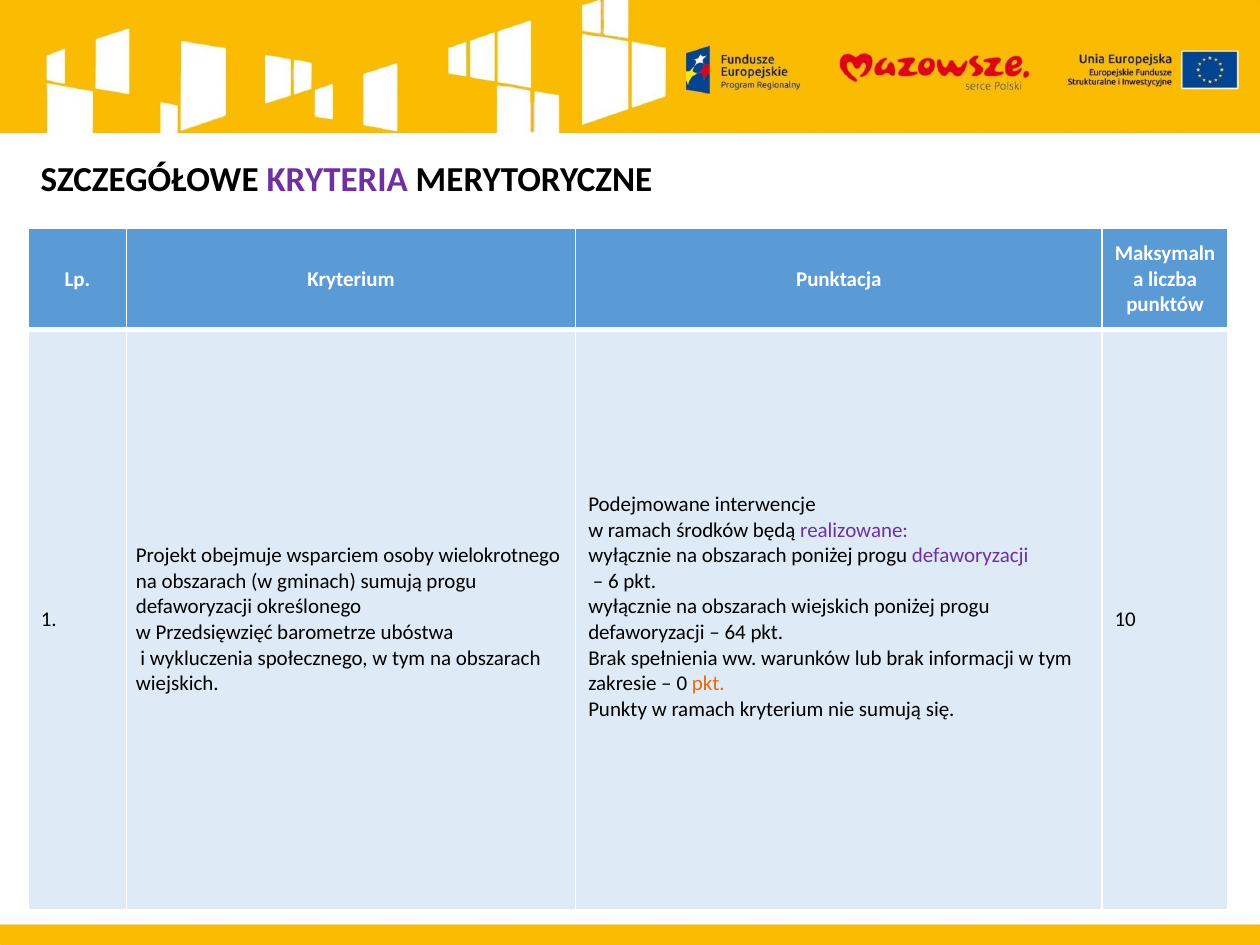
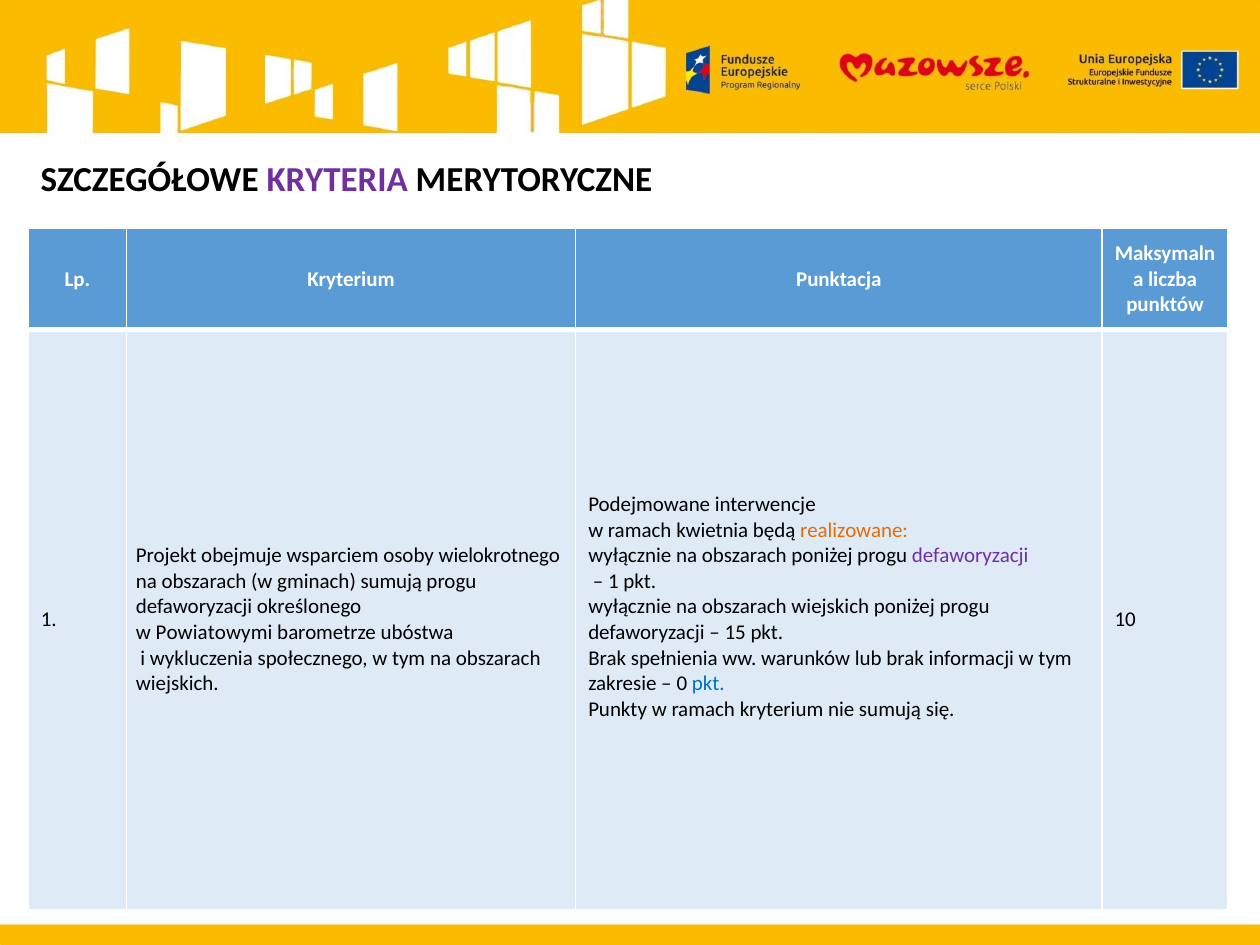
środków: środków -> kwietnia
realizowane colour: purple -> orange
6 at (613, 581): 6 -> 1
Przedsięwzięć: Przedsięwzięć -> Powiatowymi
64: 64 -> 15
pkt at (708, 684) colour: orange -> blue
